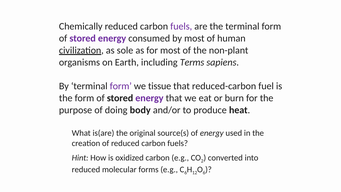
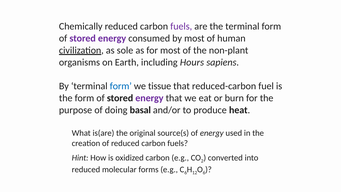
Terms: Terms -> Hours
form at (121, 86) colour: purple -> blue
body: body -> basal
